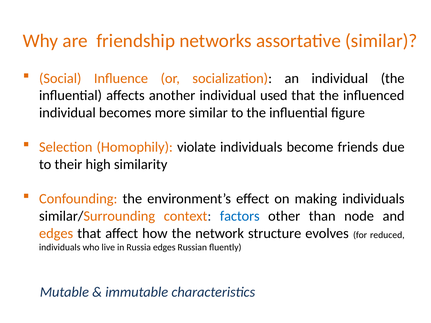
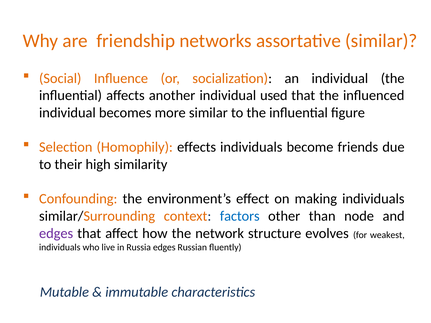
violate: violate -> effects
edges at (56, 233) colour: orange -> purple
reduced: reduced -> weakest
